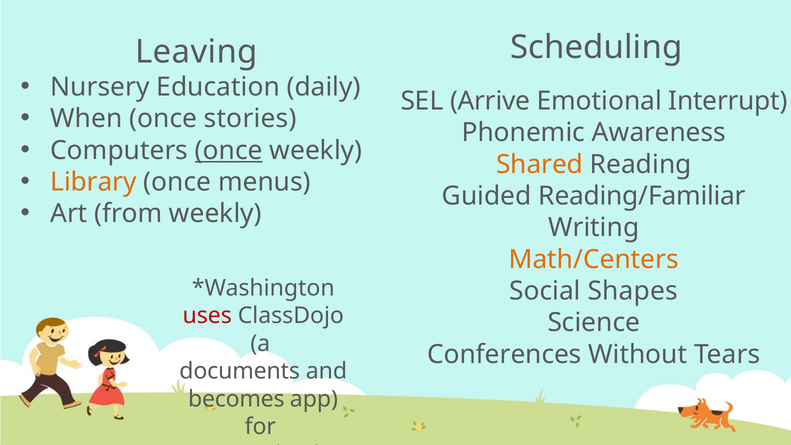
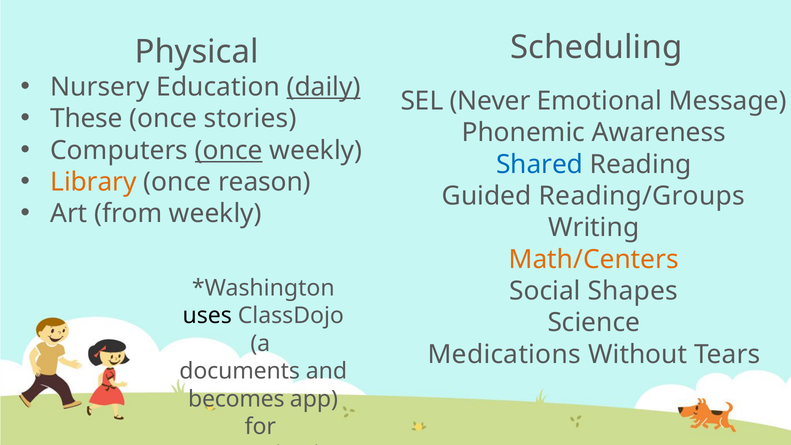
Leaving: Leaving -> Physical
daily underline: none -> present
Arrive: Arrive -> Never
Interrupt: Interrupt -> Message
When: When -> These
Shared colour: orange -> blue
menus: menus -> reason
Reading/Familiar: Reading/Familiar -> Reading/Groups
uses colour: red -> black
Conferences: Conferences -> Medications
